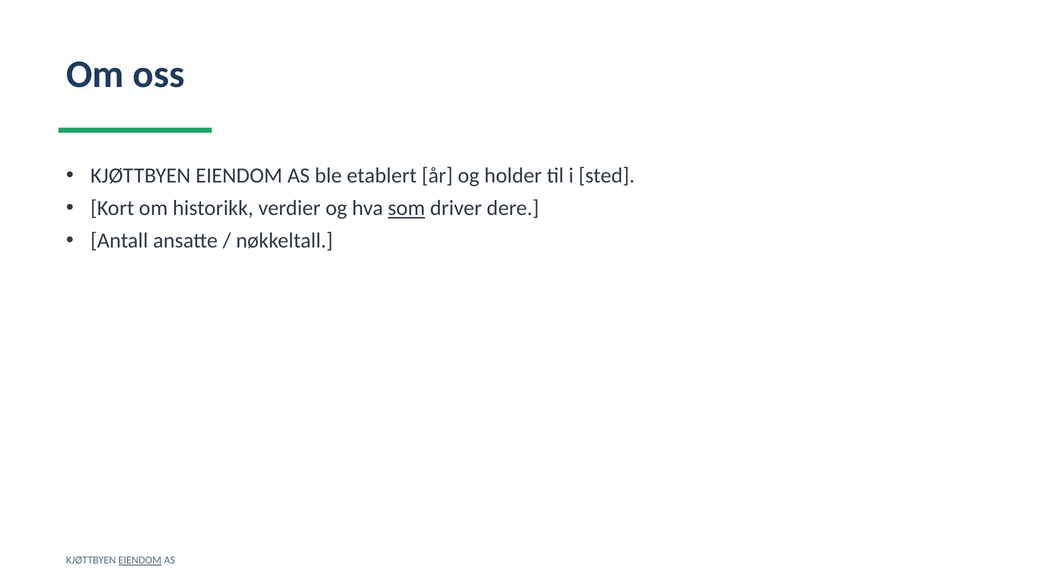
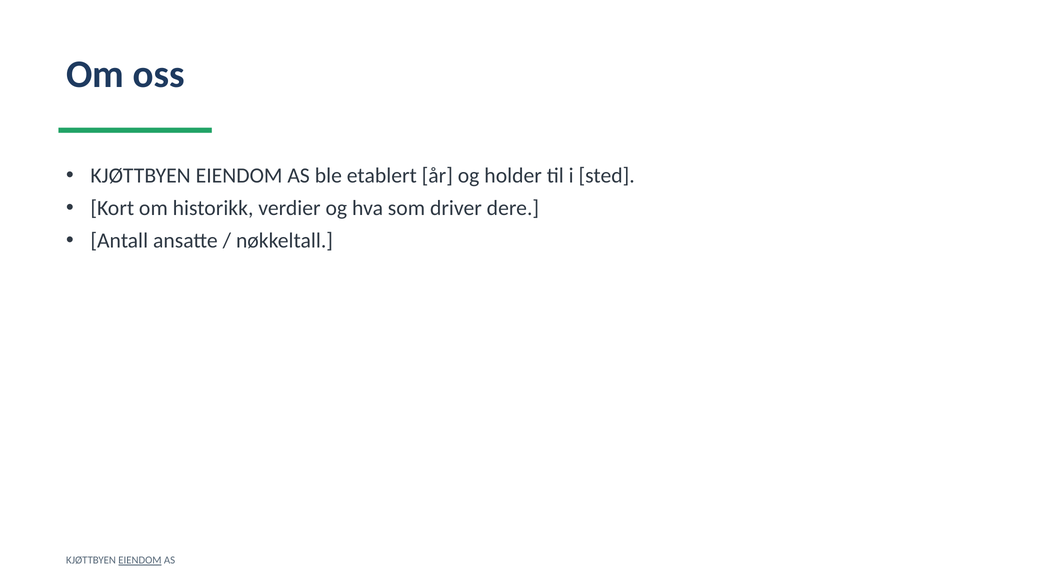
som underline: present -> none
